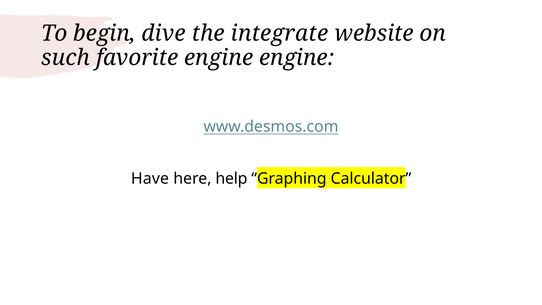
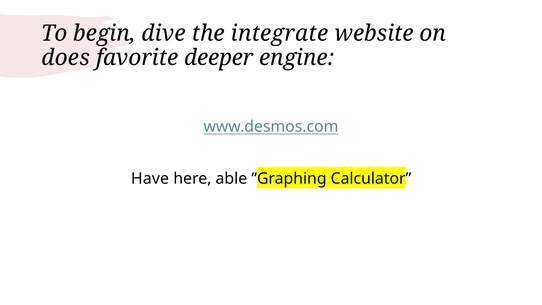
such: such -> does
favorite engine: engine -> deeper
help: help -> able
